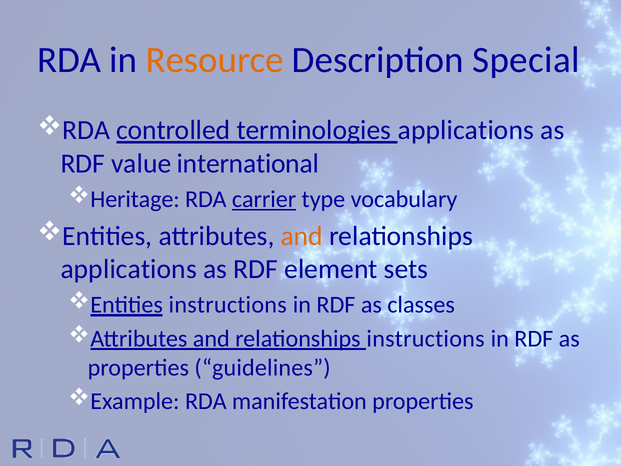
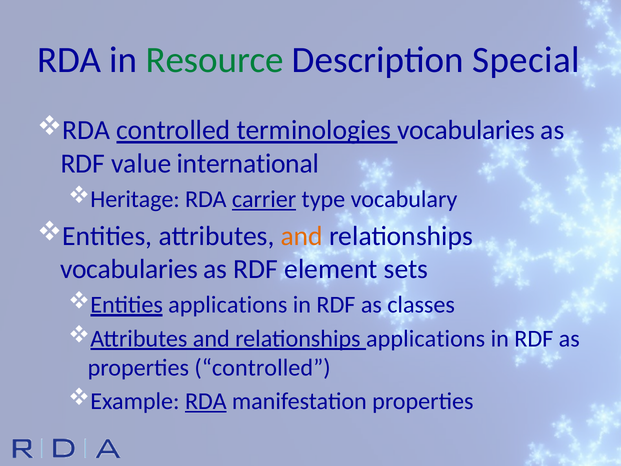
Resource colour: orange -> green
applications at (466, 130): applications -> vocabularies
applications at (129, 269): applications -> vocabularies
Entities instructions: instructions -> applications
relationships instructions: instructions -> applications
properties guidelines: guidelines -> controlled
RDA at (206, 401) underline: none -> present
